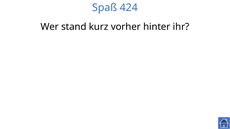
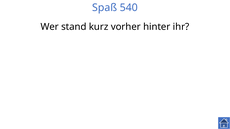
424: 424 -> 540
